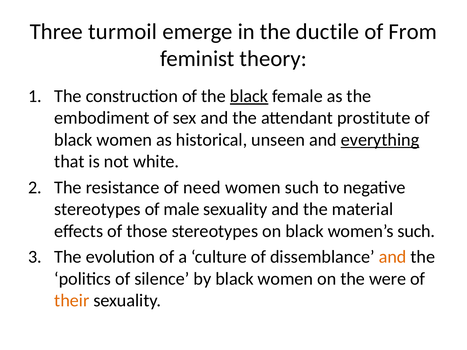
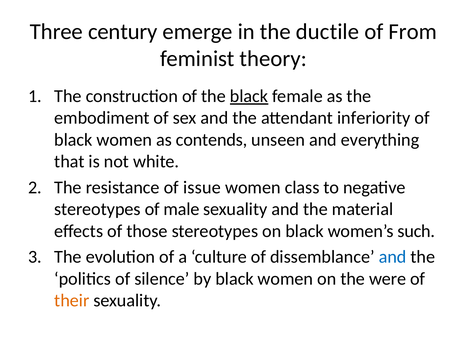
turmoil: turmoil -> century
prostitute: prostitute -> inferiority
historical: historical -> contends
everything underline: present -> none
need: need -> issue
women such: such -> class
and at (393, 257) colour: orange -> blue
